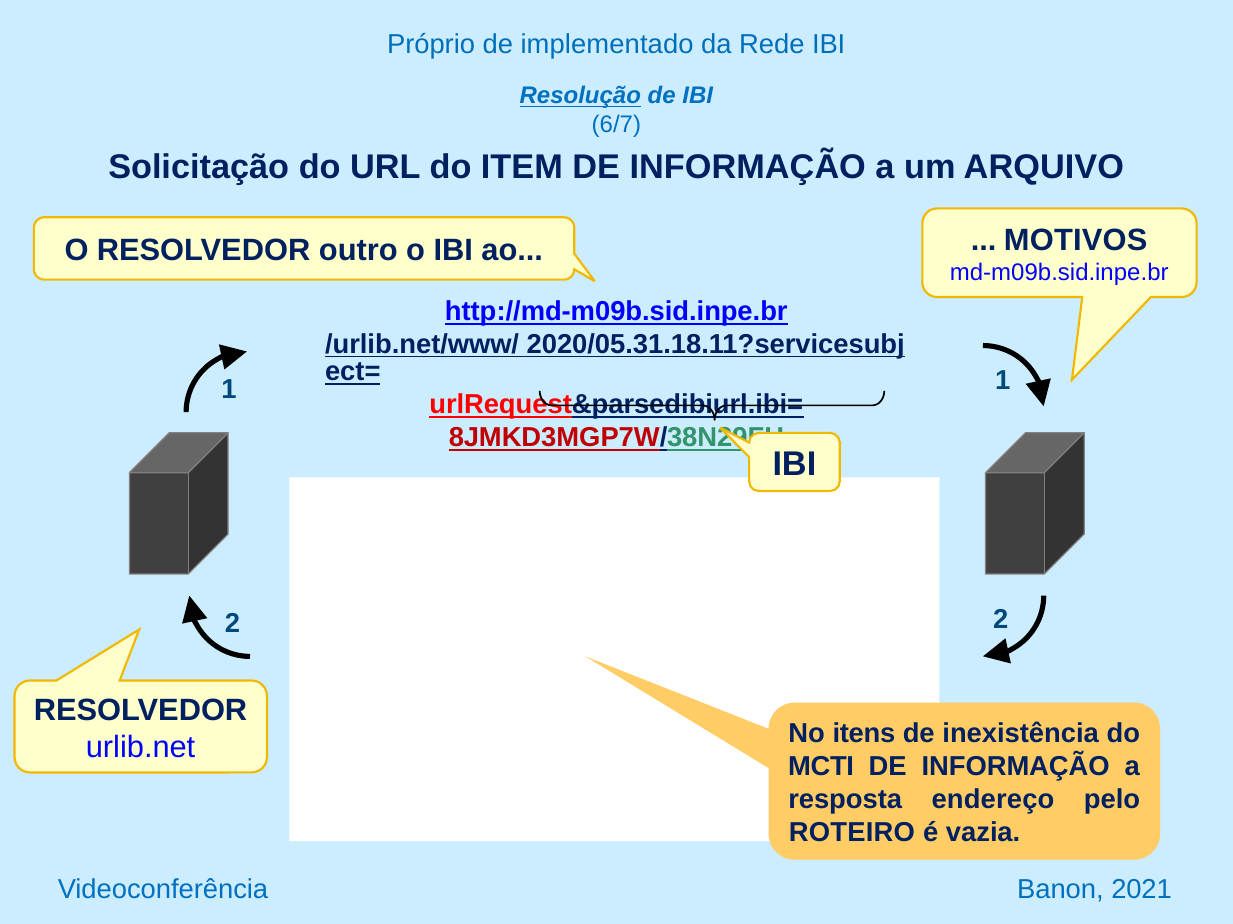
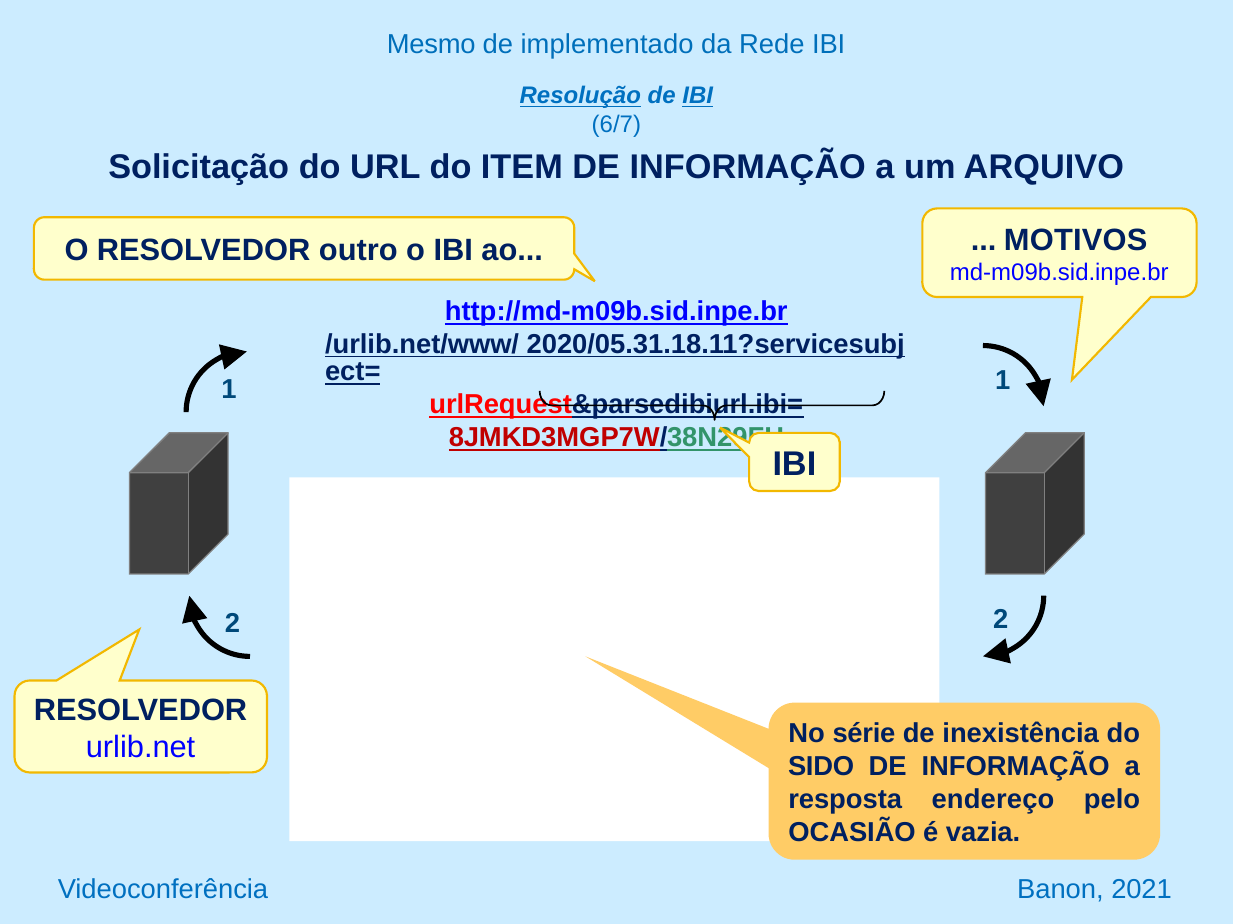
Próprio: Próprio -> Mesmo
IBI at (698, 96) underline: none -> present
itens: itens -> série
MCTI: MCTI -> SIDO
ROTEIRO: ROTEIRO -> OCASIÃO
